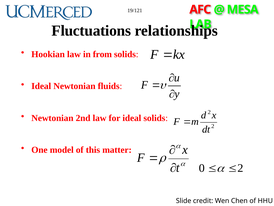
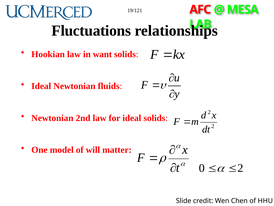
from: from -> want
this: this -> will
